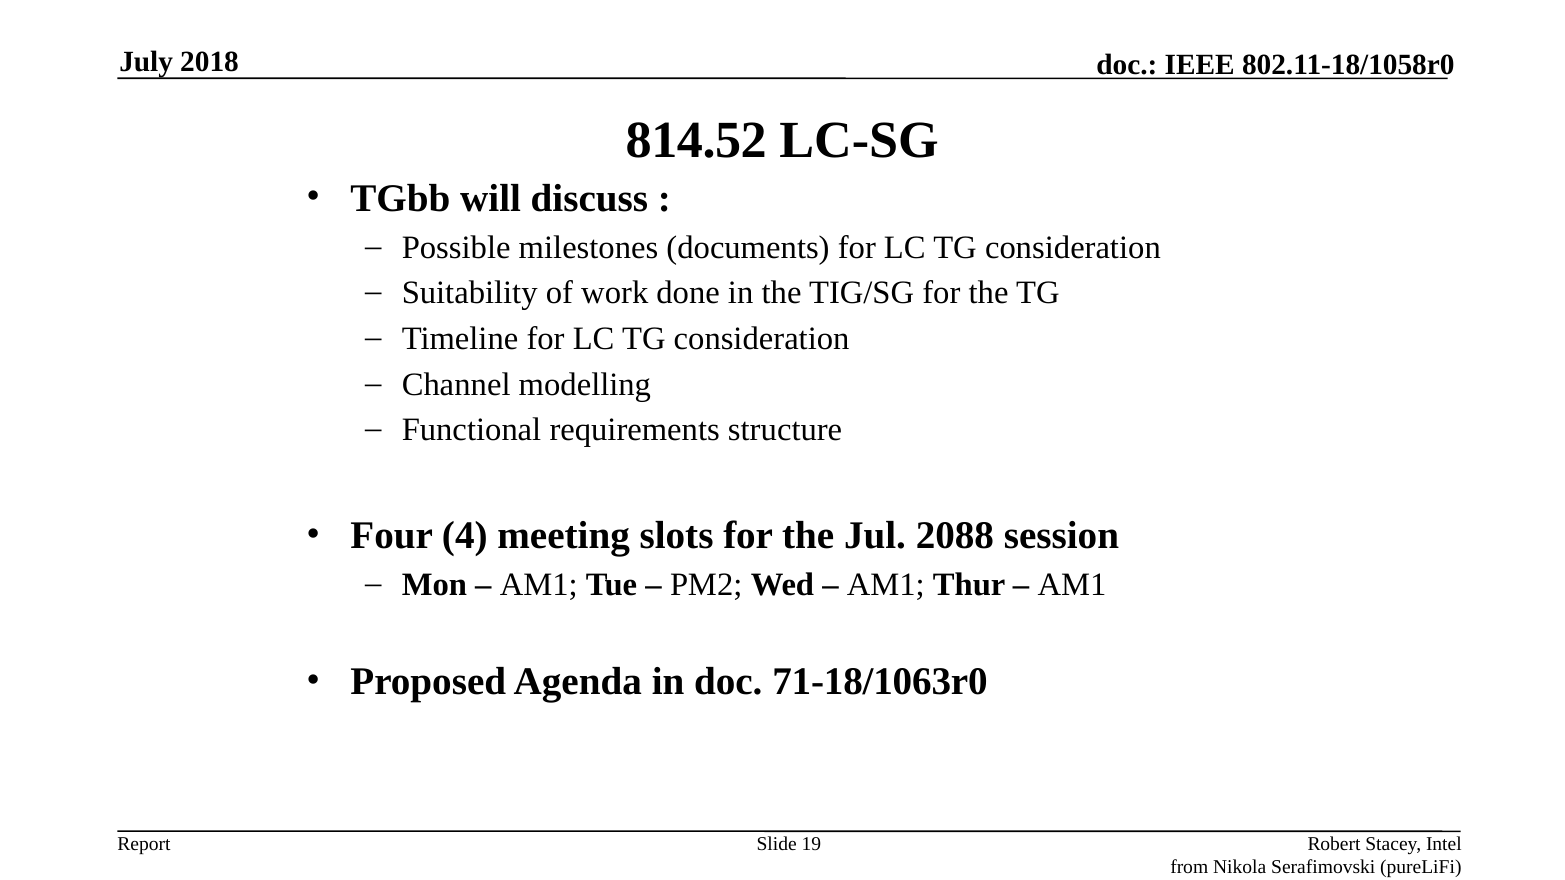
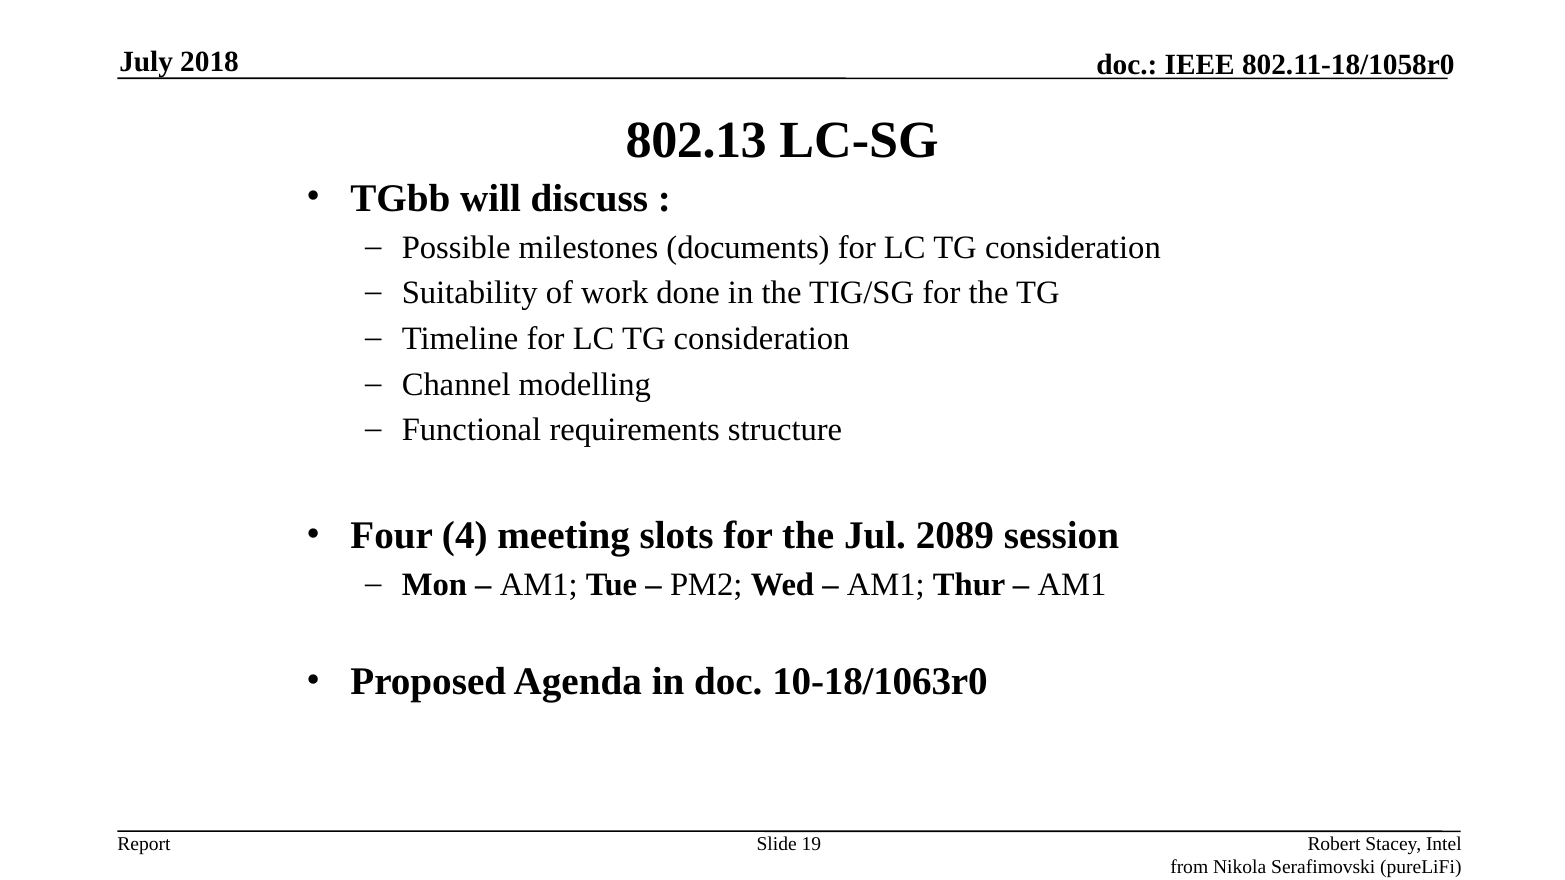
814.52: 814.52 -> 802.13
2088: 2088 -> 2089
71-18/1063r0: 71-18/1063r0 -> 10-18/1063r0
